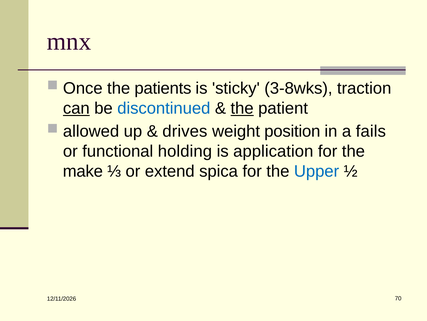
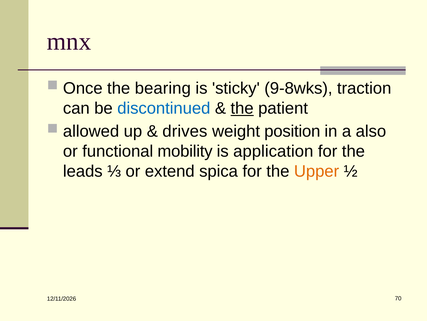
patients: patients -> bearing
3-8wks: 3-8wks -> 9-8wks
can underline: present -> none
fails: fails -> also
holding: holding -> mobility
make: make -> leads
Upper colour: blue -> orange
